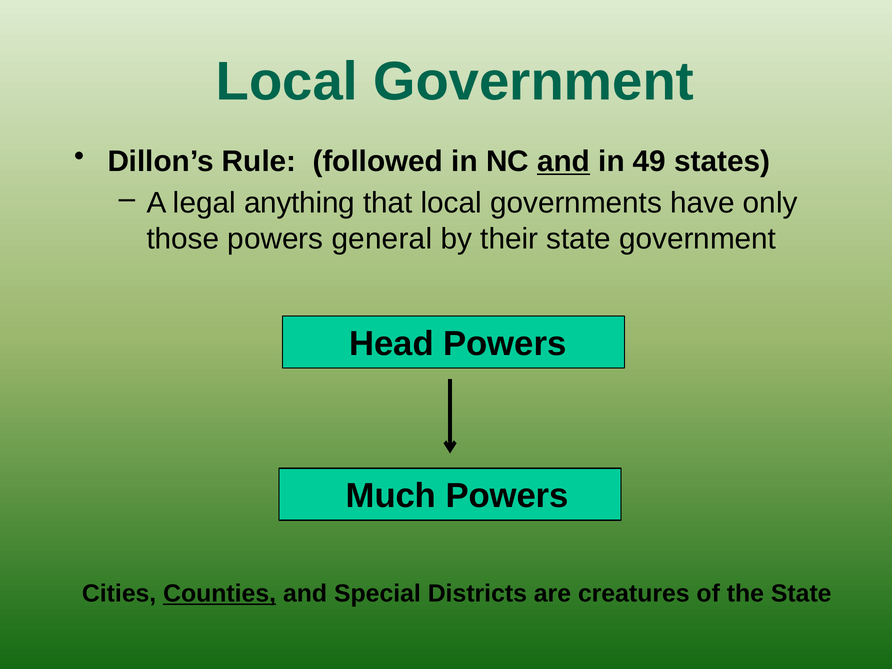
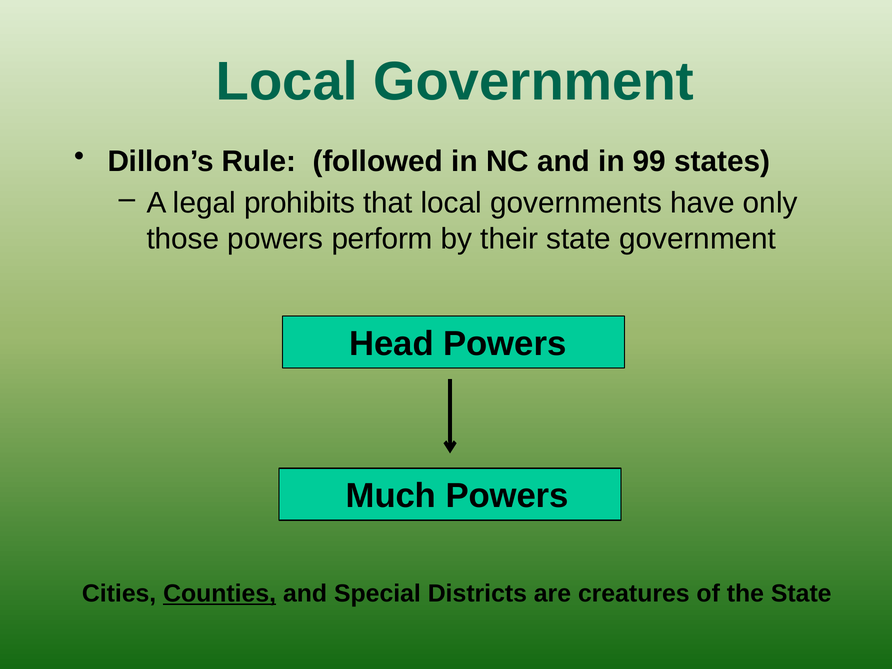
and at (564, 162) underline: present -> none
49: 49 -> 99
anything: anything -> prohibits
general: general -> perform
